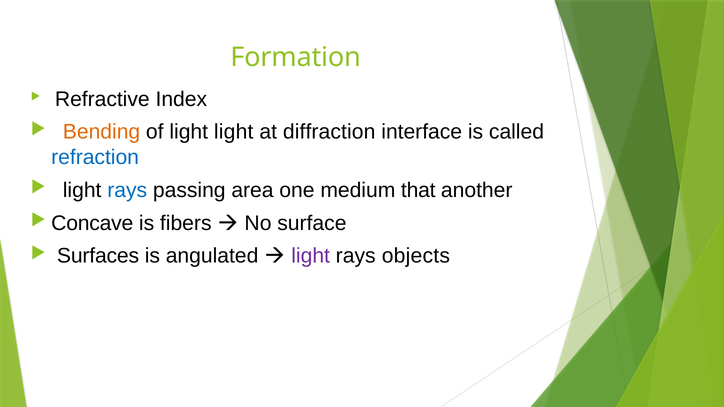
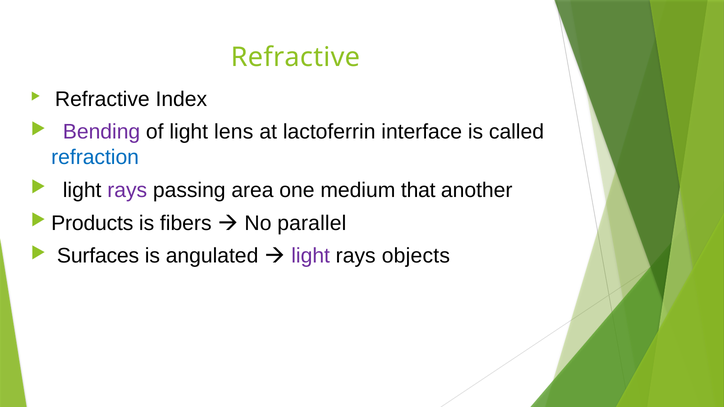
Formation at (296, 57): Formation -> Refractive
Bending colour: orange -> purple
light light: light -> lens
diffraction: diffraction -> lactoferrin
rays at (127, 190) colour: blue -> purple
Concave: Concave -> Products
surface: surface -> parallel
